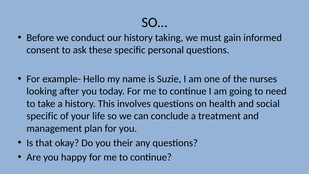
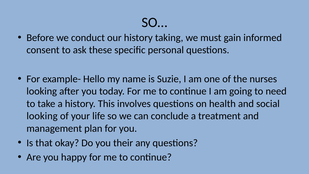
specific at (42, 116): specific -> looking
